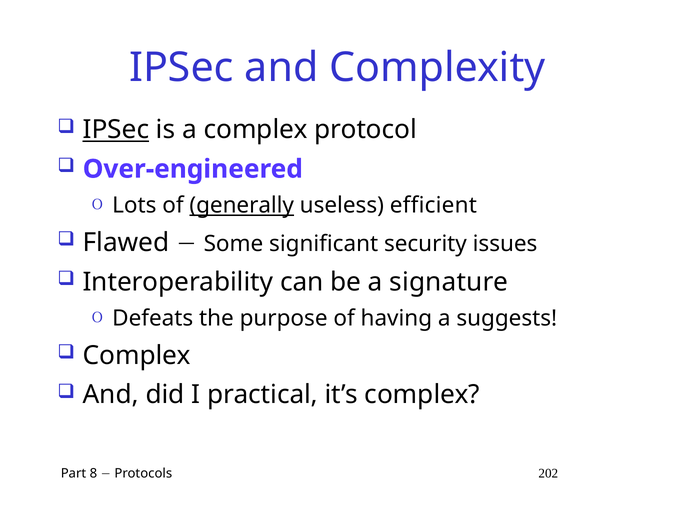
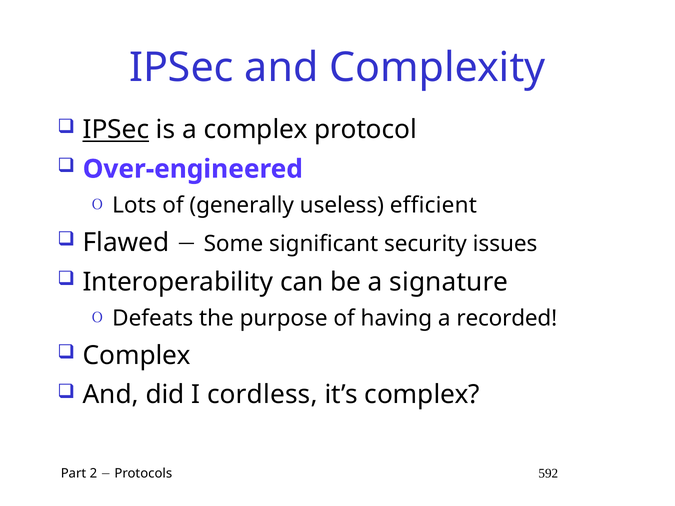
generally underline: present -> none
suggests: suggests -> recorded
practical: practical -> cordless
8: 8 -> 2
202: 202 -> 592
